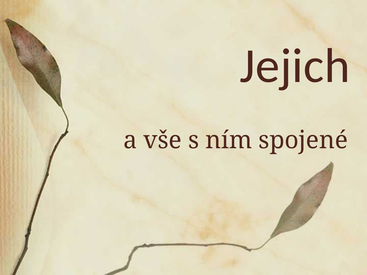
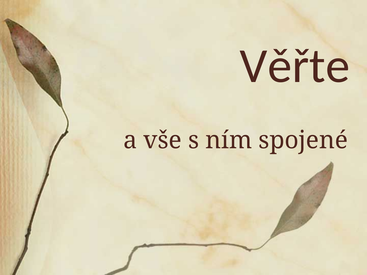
Jejich: Jejich -> Věřte
